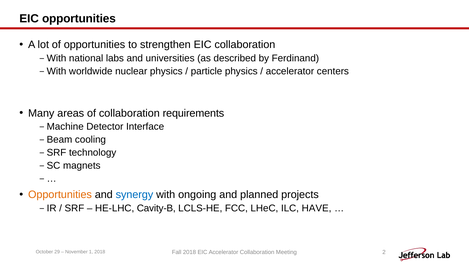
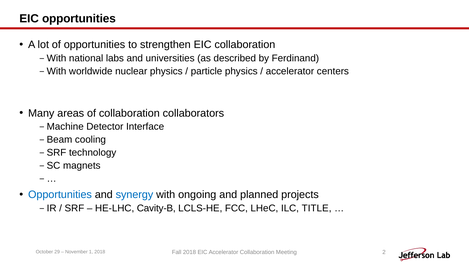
requirements: requirements -> collaborators
Opportunities at (60, 195) colour: orange -> blue
HAVE: HAVE -> TITLE
